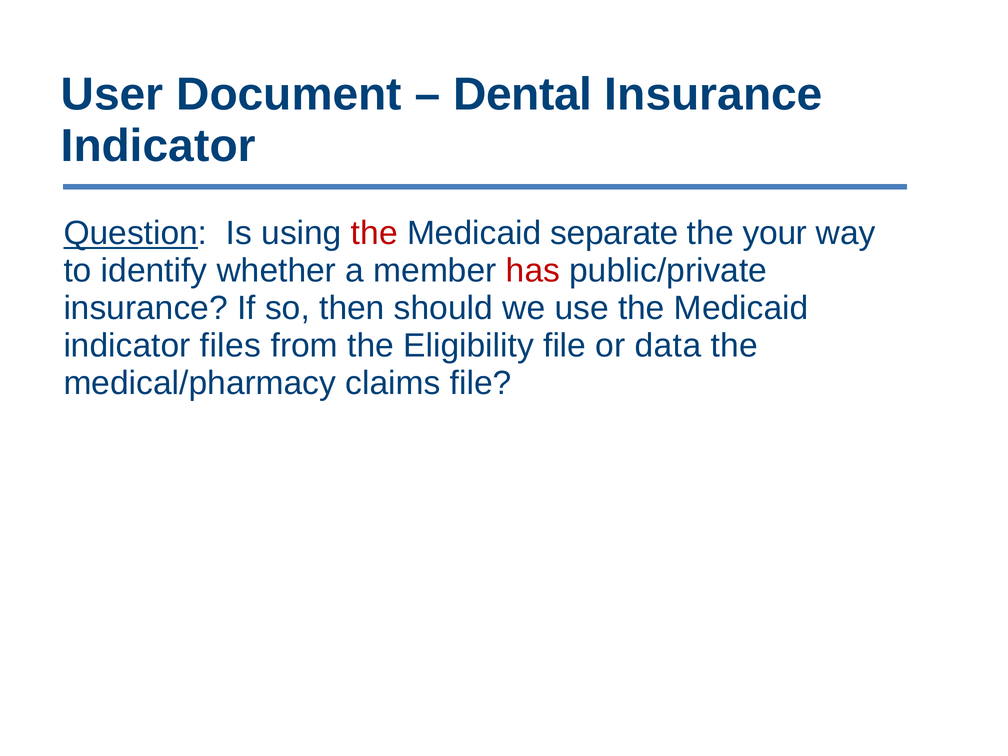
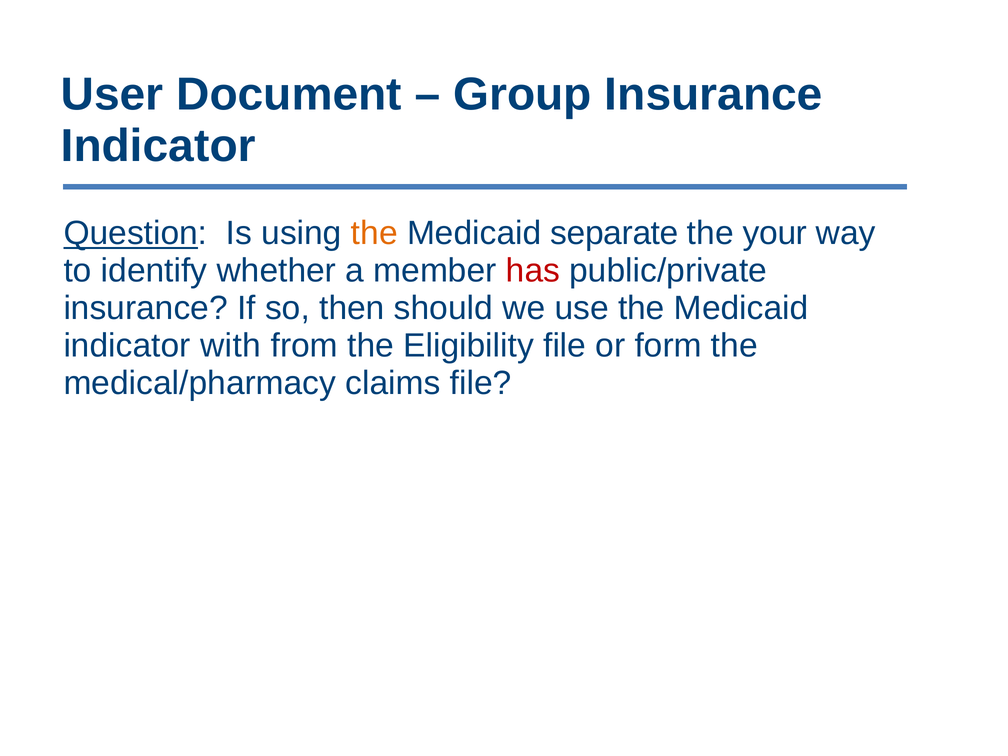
Dental: Dental -> Group
the at (374, 233) colour: red -> orange
files: files -> with
data: data -> form
